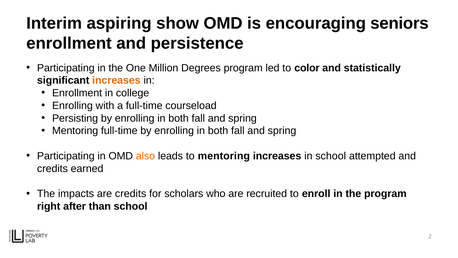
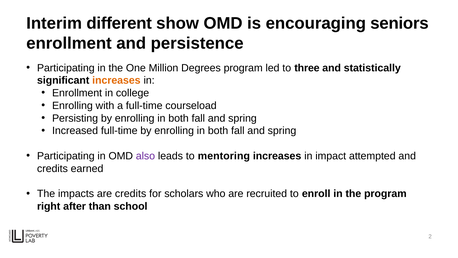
aspiring: aspiring -> different
color: color -> three
Mentoring at (75, 131): Mentoring -> Increased
also colour: orange -> purple
in school: school -> impact
